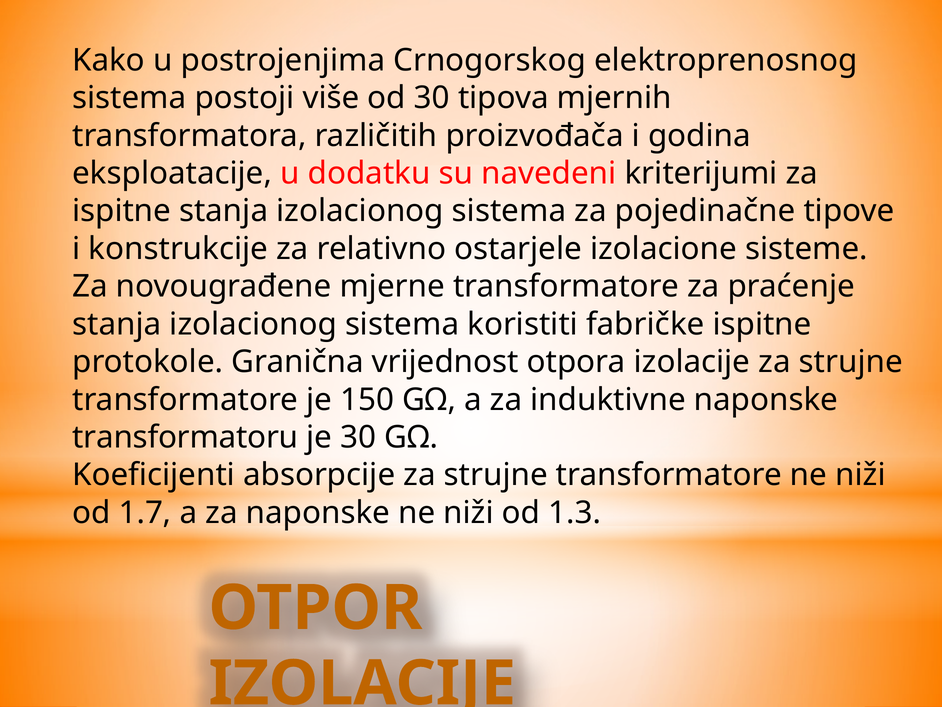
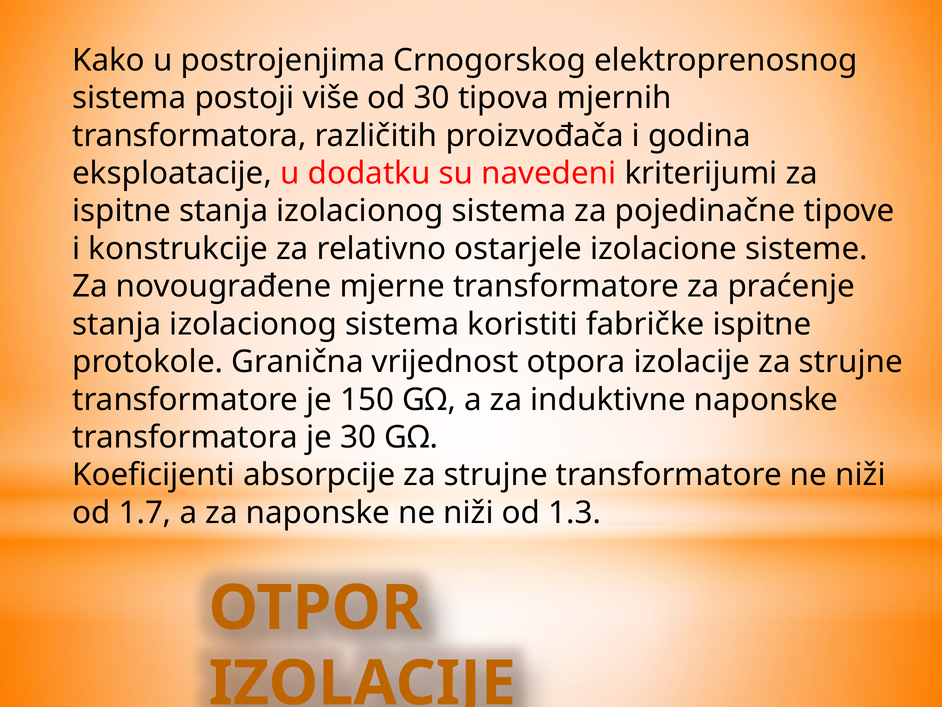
transformatoru at (185, 437): transformatoru -> transformatora
